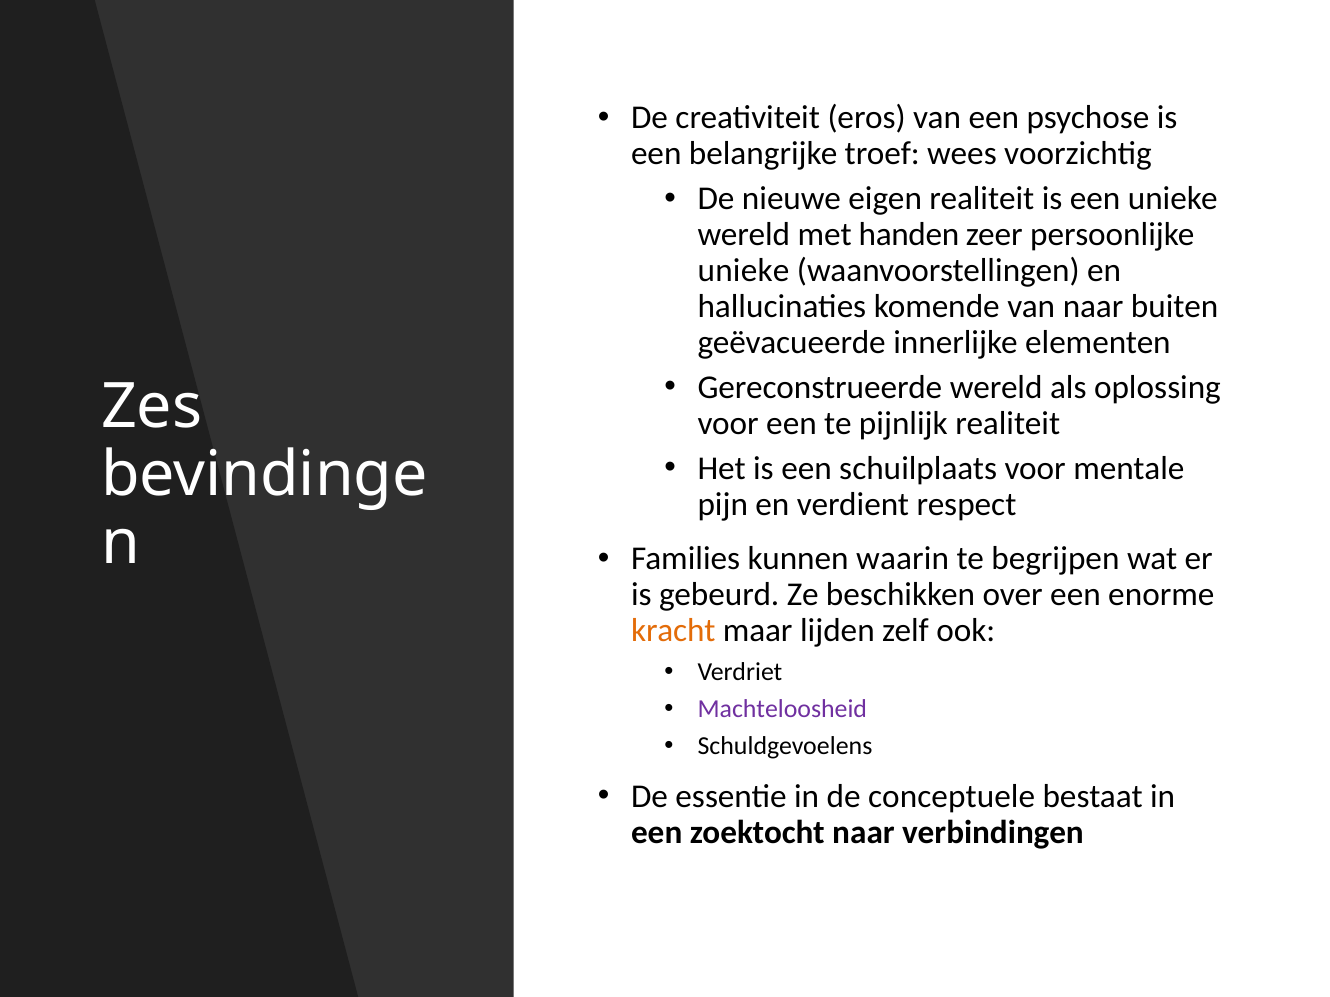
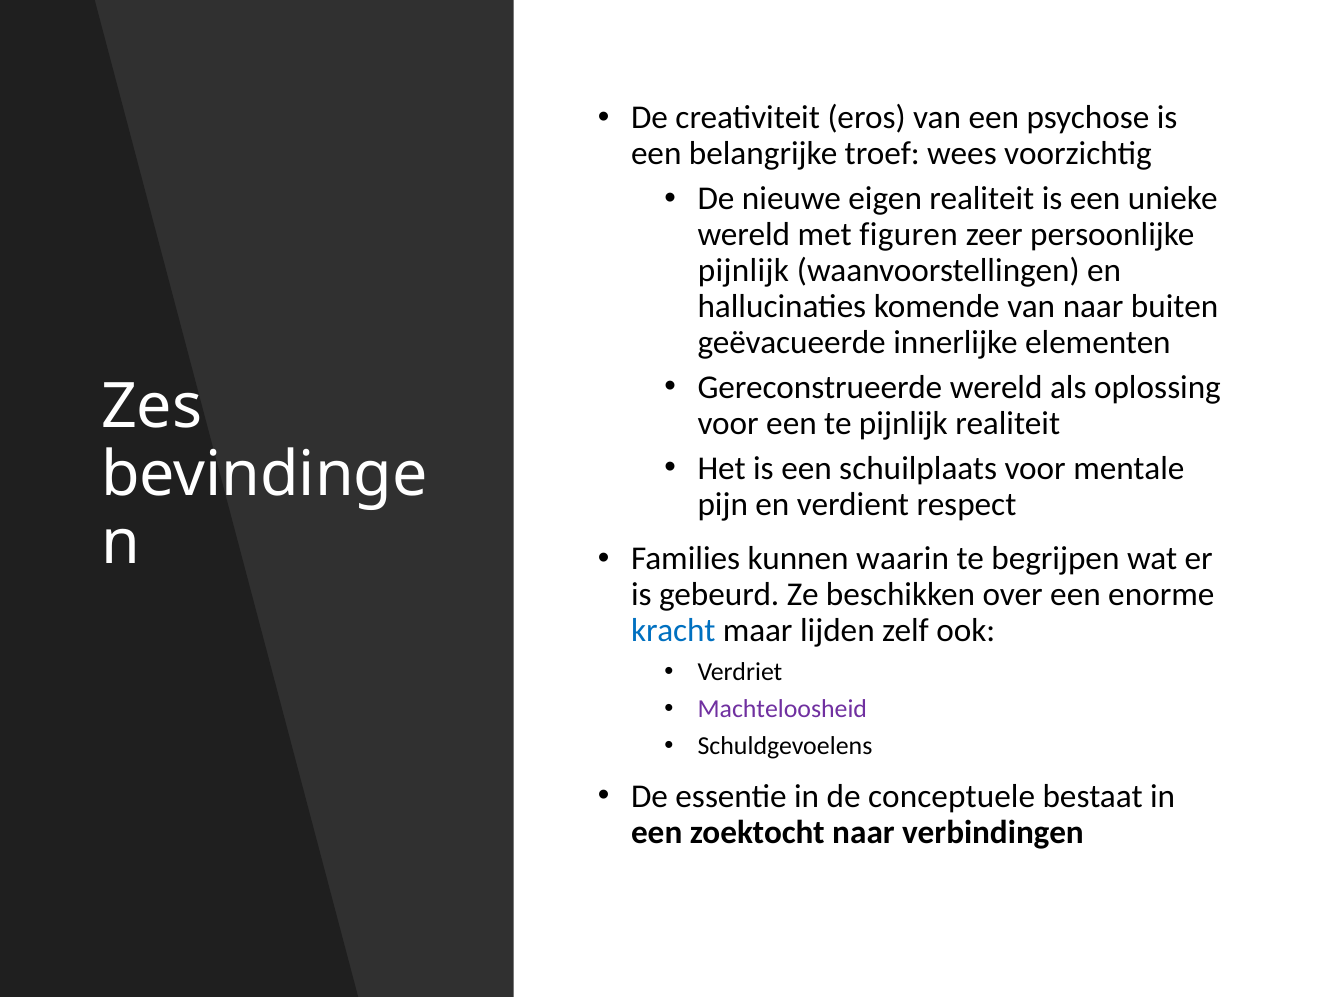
handen: handen -> figuren
unieke at (743, 271): unieke -> pijnlijk
kracht colour: orange -> blue
